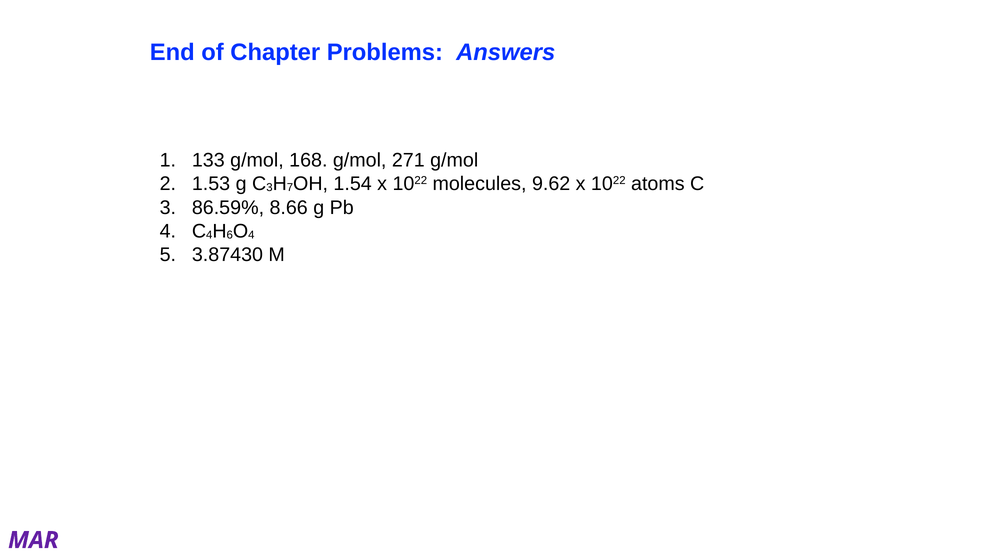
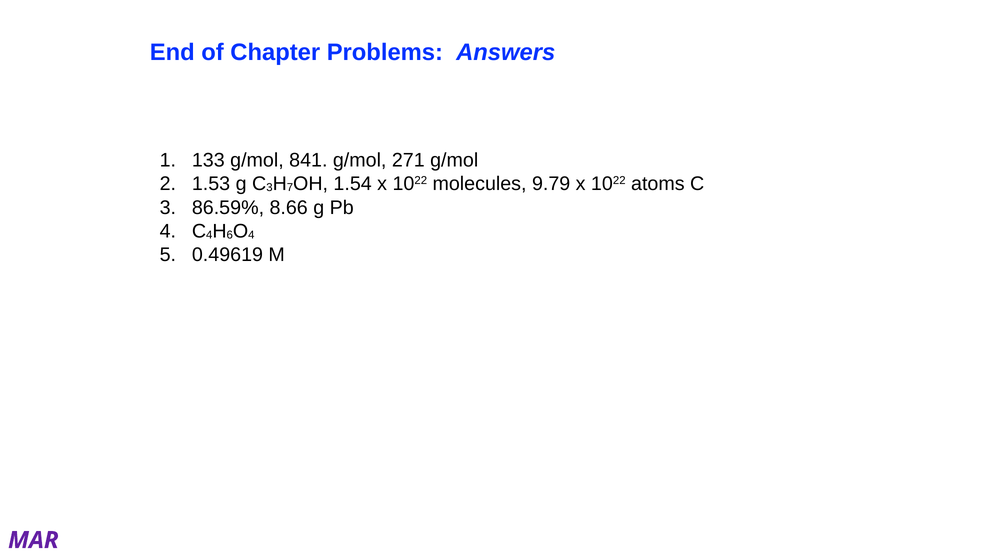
168: 168 -> 841
9.62: 9.62 -> 9.79
3.87430: 3.87430 -> 0.49619
